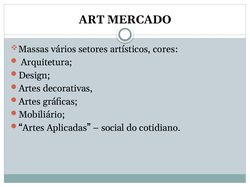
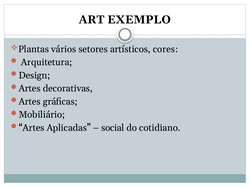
MERCADO: MERCADO -> EXEMPLO
Massas: Massas -> Plantas
